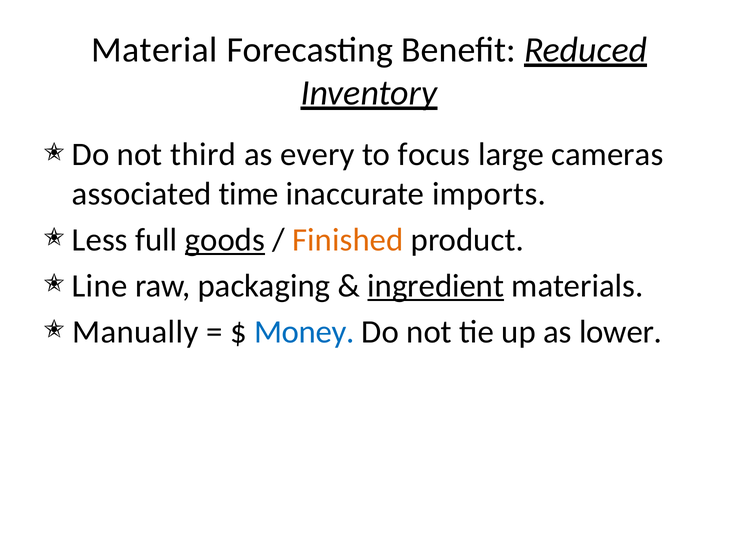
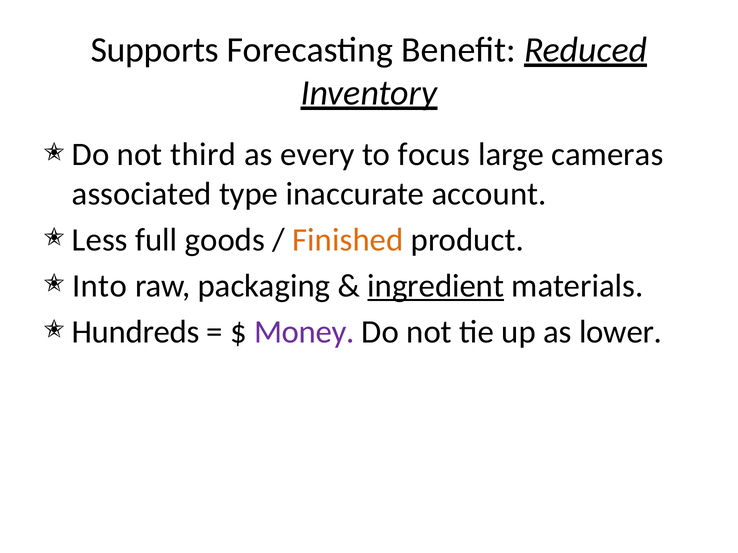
Material: Material -> Supports
time: time -> type
imports: imports -> account
goods underline: present -> none
Line: Line -> Into
Manually: Manually -> Hundreds
Money colour: blue -> purple
